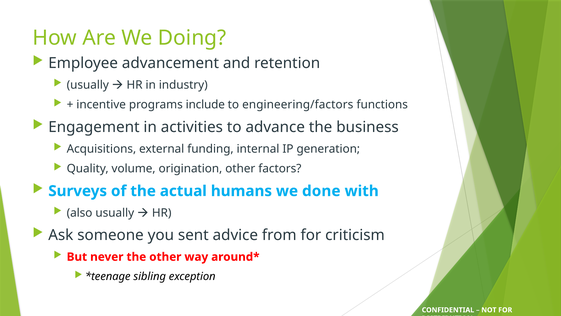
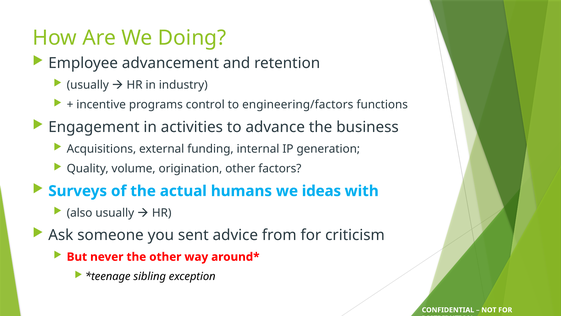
include: include -> control
done: done -> ideas
